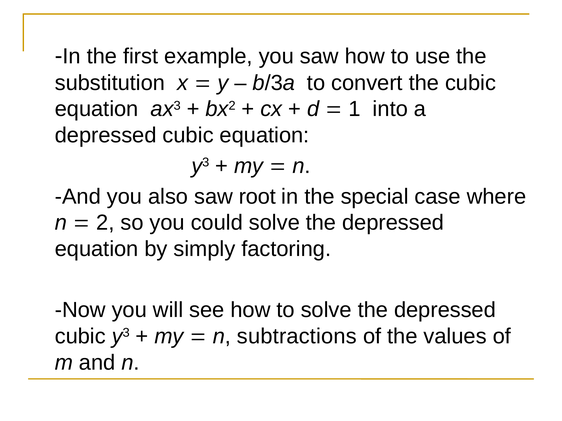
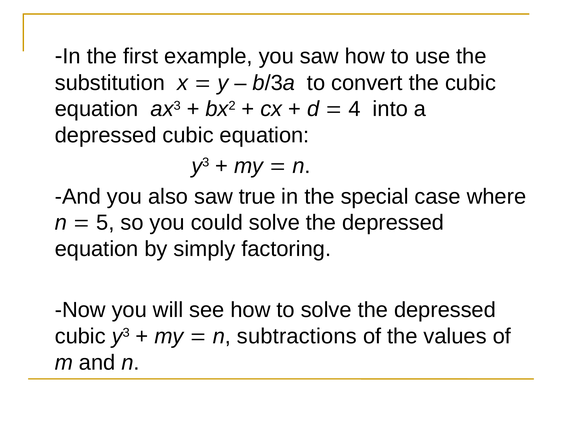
1: 1 -> 4
root: root -> true
2: 2 -> 5
